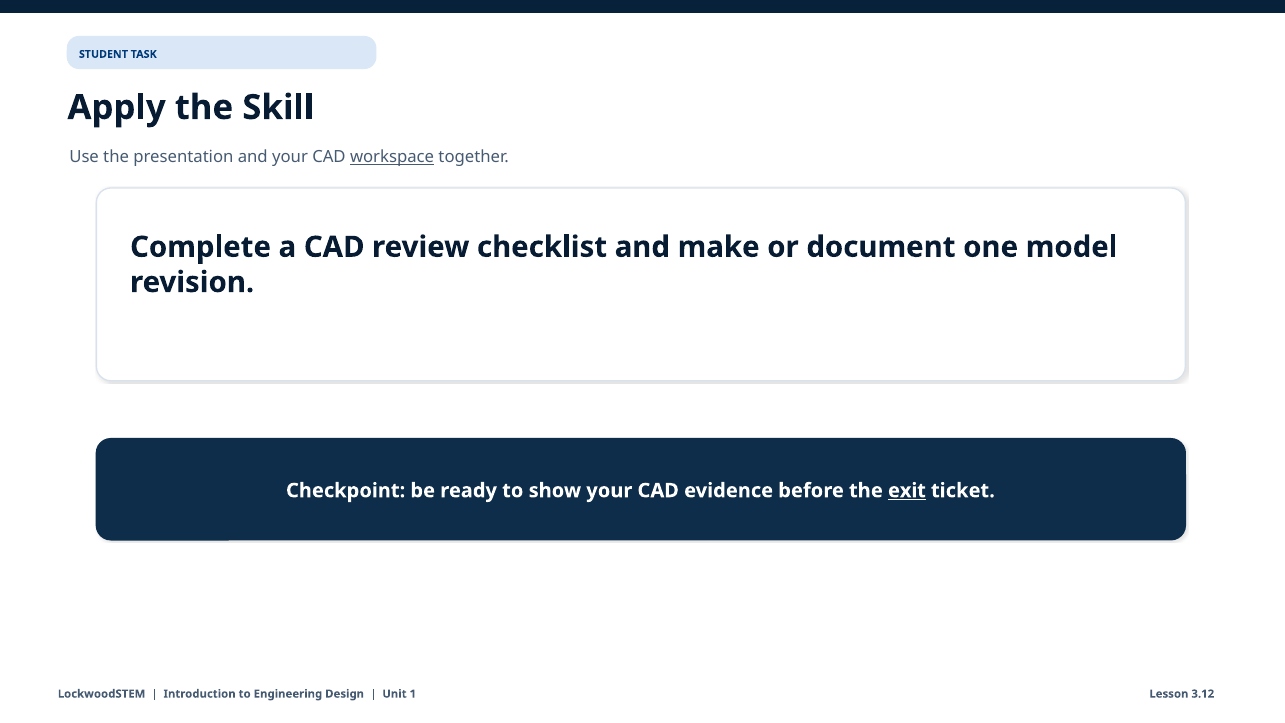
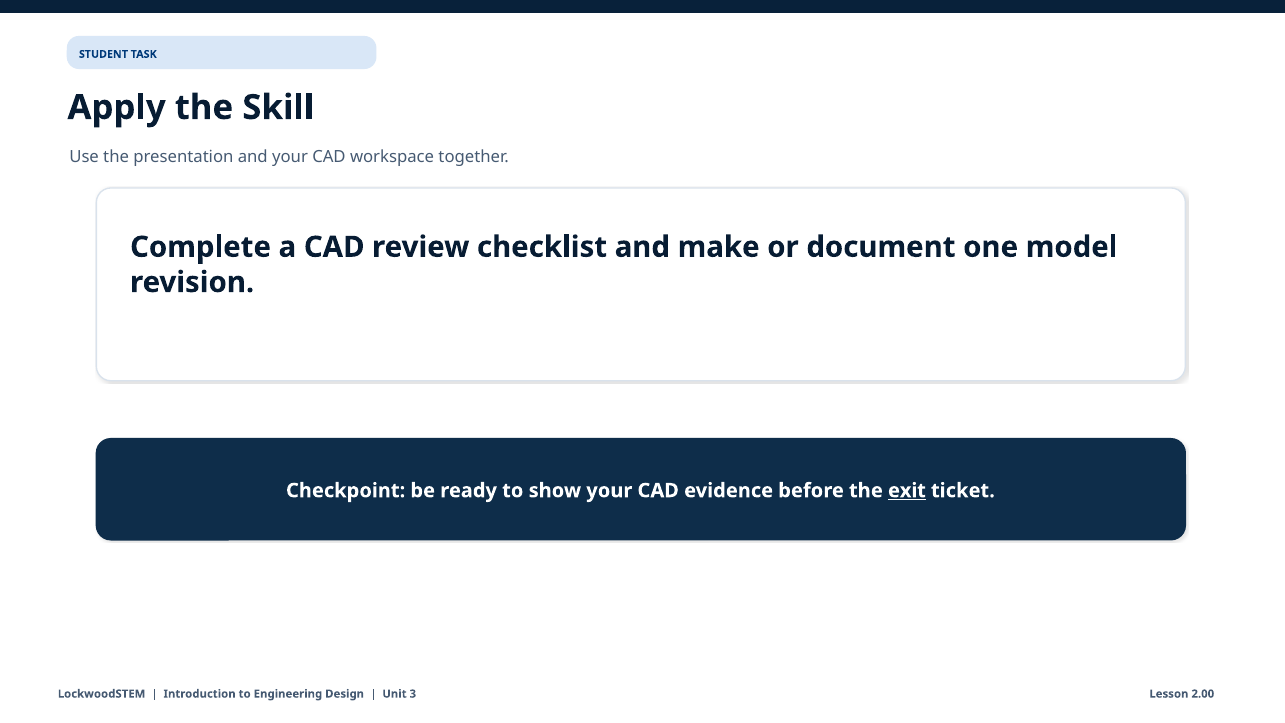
workspace underline: present -> none
1: 1 -> 3
3.12: 3.12 -> 2.00
